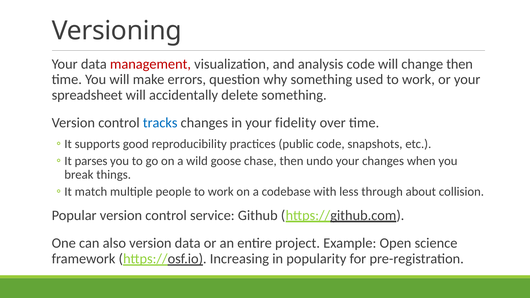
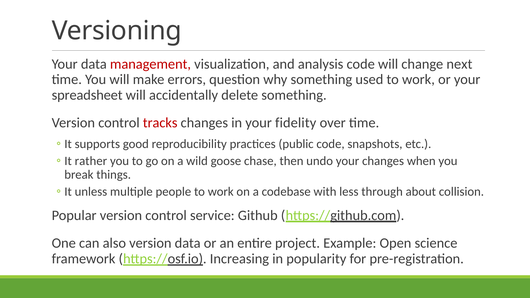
change then: then -> next
tracks colour: blue -> red
parses: parses -> rather
match: match -> unless
